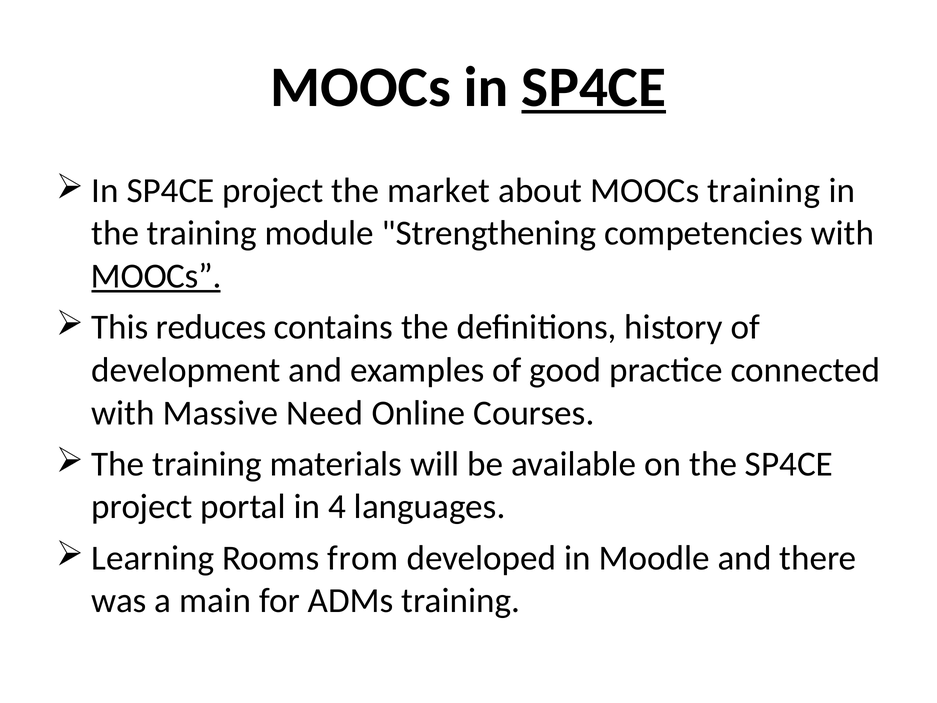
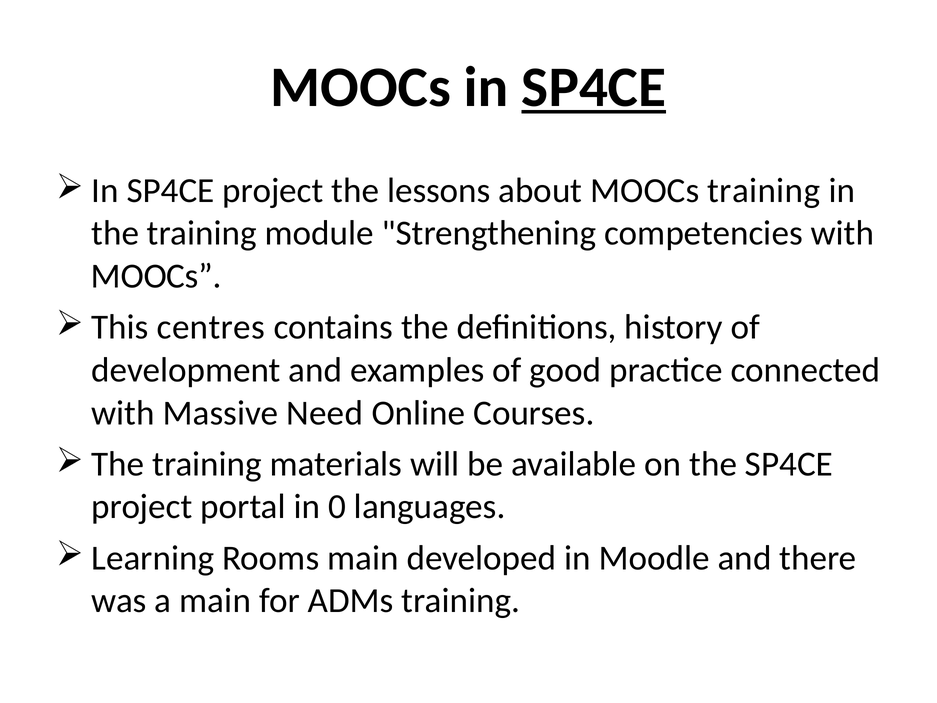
market: market -> lessons
MOOCs at (156, 276) underline: present -> none
reduces: reduces -> centres
4: 4 -> 0
Rooms from: from -> main
